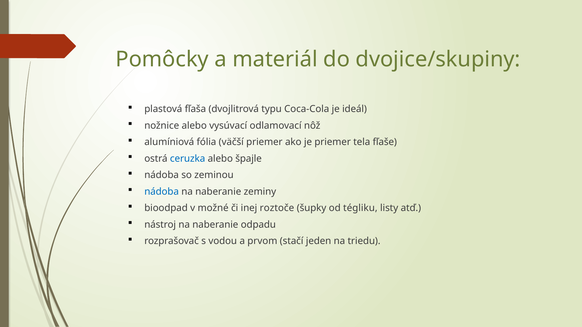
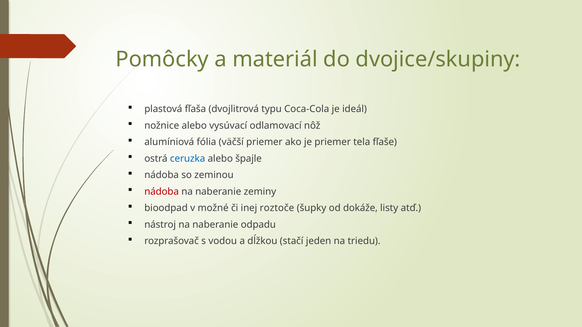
nádoba at (162, 192) colour: blue -> red
tégliku: tégliku -> dokáže
prvom: prvom -> dĺžkou
